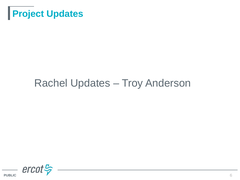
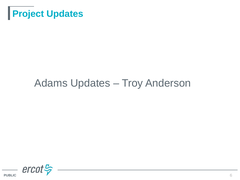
Rachel: Rachel -> Adams
